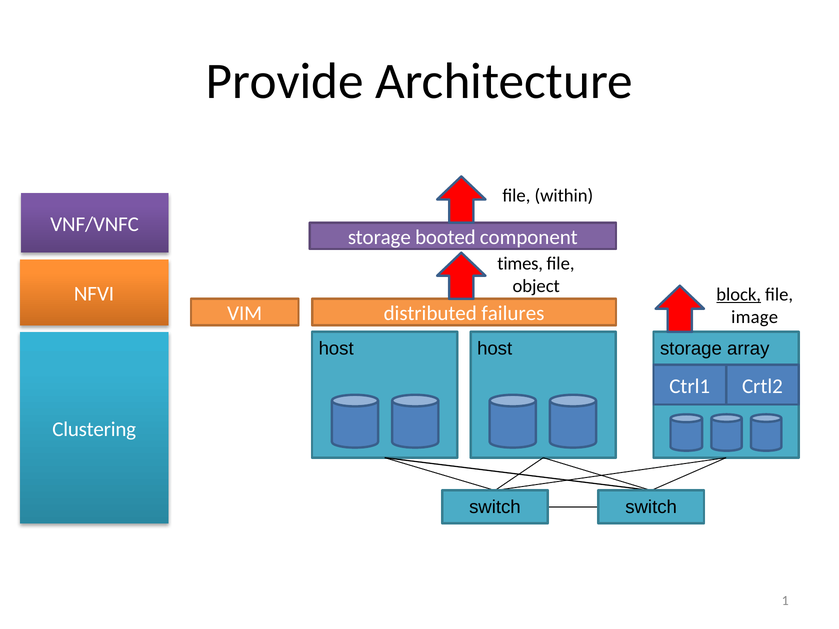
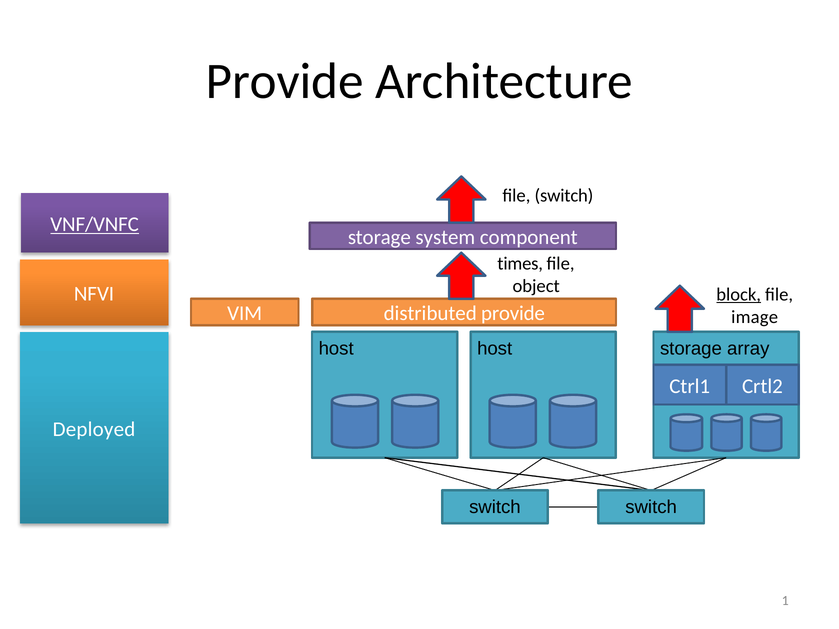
file within: within -> switch
VNF/VNFC underline: none -> present
booted: booted -> system
distributed failures: failures -> provide
Clustering: Clustering -> Deployed
